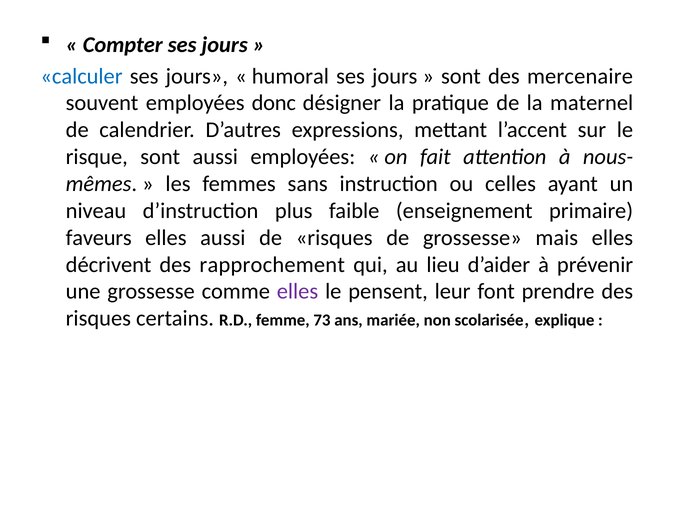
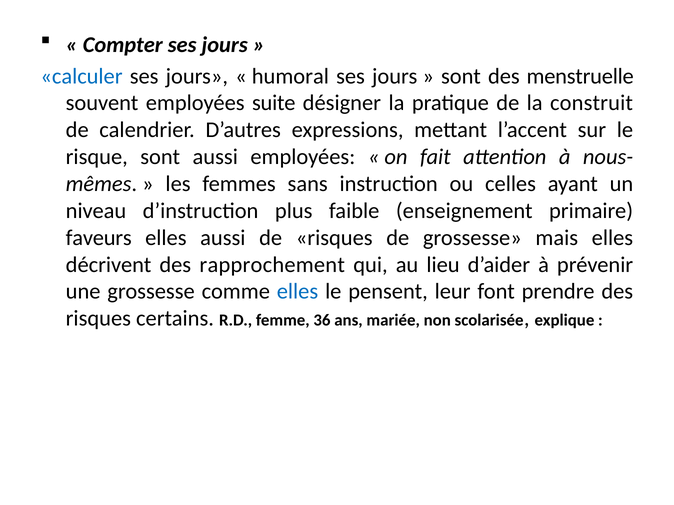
mercenaire: mercenaire -> menstruelle
donc: donc -> suite
maternel: maternel -> construit
elles at (297, 292) colour: purple -> blue
73: 73 -> 36
